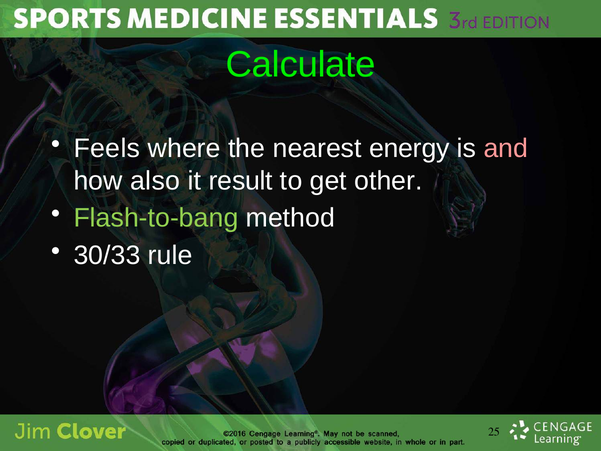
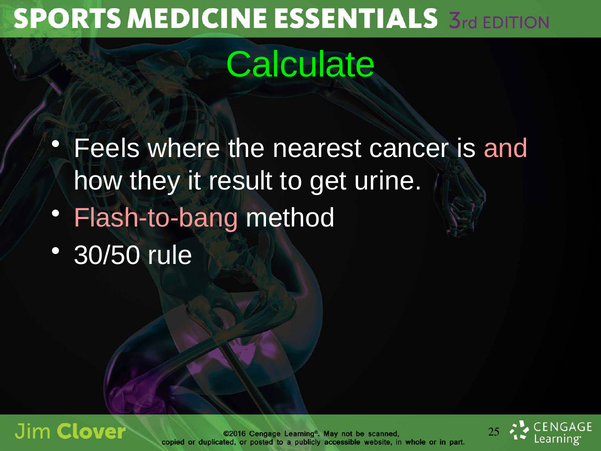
energy: energy -> cancer
also: also -> they
other: other -> urine
Flash-to-bang colour: light green -> pink
30/33: 30/33 -> 30/50
